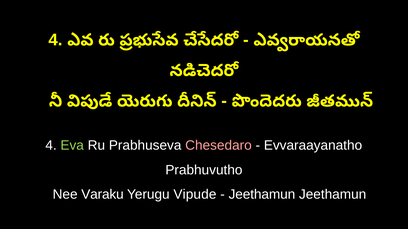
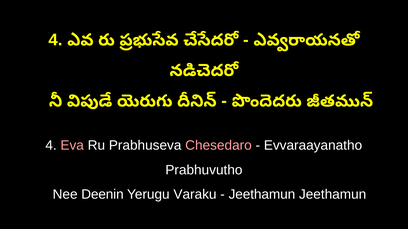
Eva colour: light green -> pink
Varaku: Varaku -> Deenin
Vipude: Vipude -> Varaku
